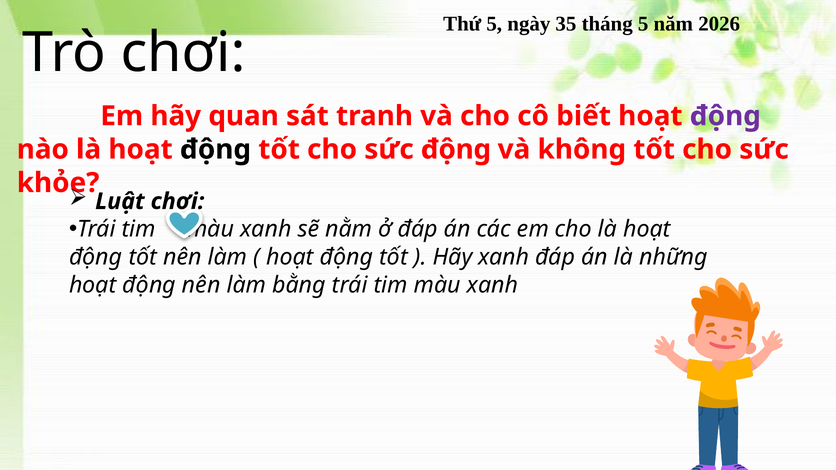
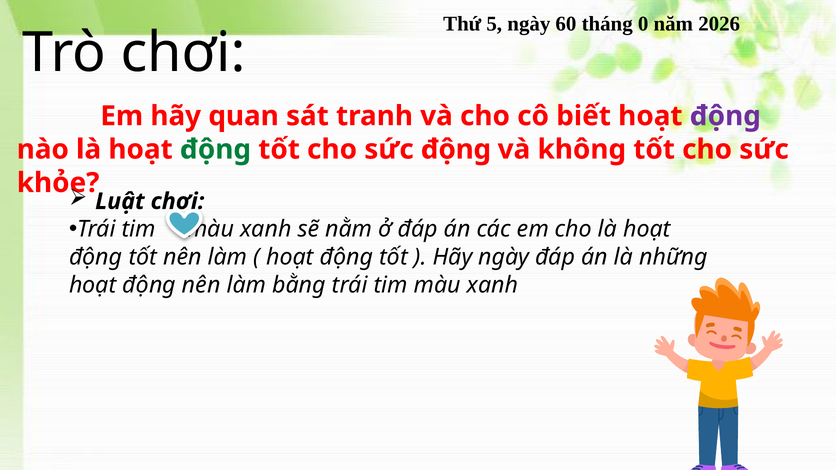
35: 35 -> 60
tháng 5: 5 -> 0
động at (215, 150) colour: black -> green
Hãy xanh: xanh -> ngày
